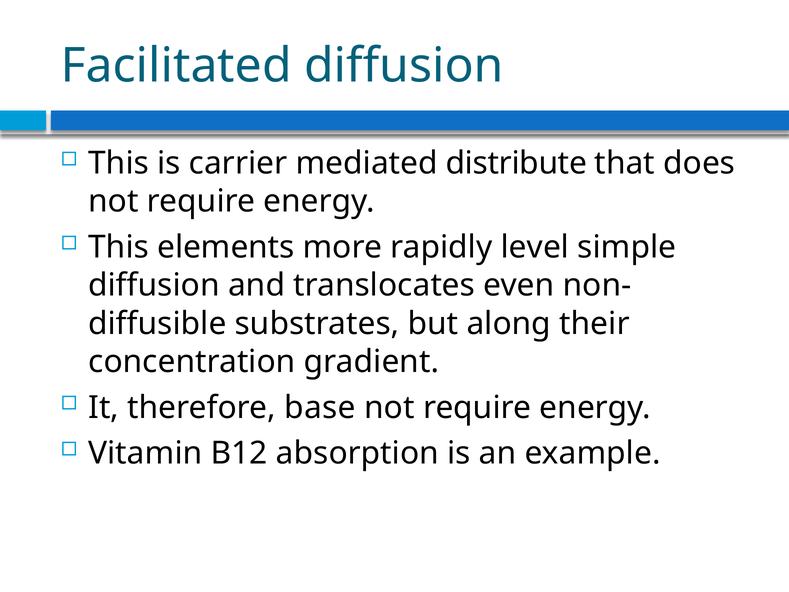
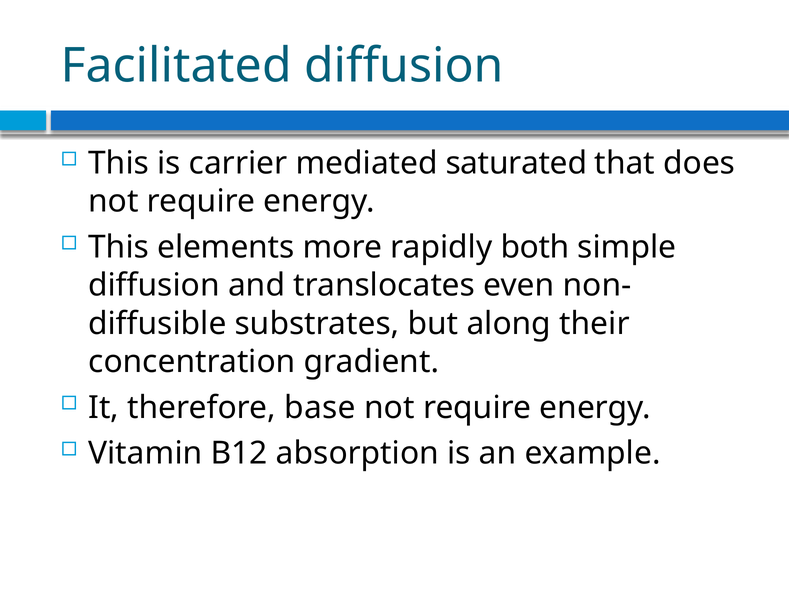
distribute: distribute -> saturated
level: level -> both
